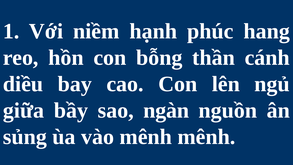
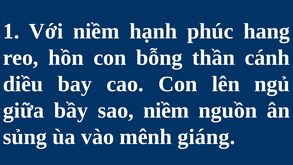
sao ngàn: ngàn -> niềm
mênh mênh: mênh -> giáng
